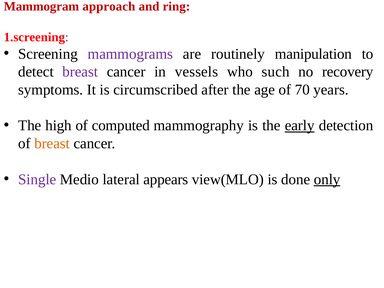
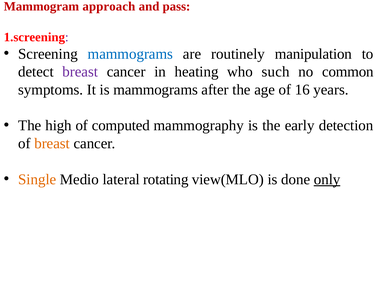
ring: ring -> pass
mammograms at (130, 54) colour: purple -> blue
vessels: vessels -> heating
recovery: recovery -> common
is circumscribed: circumscribed -> mammograms
70: 70 -> 16
early underline: present -> none
Single colour: purple -> orange
appears: appears -> rotating
